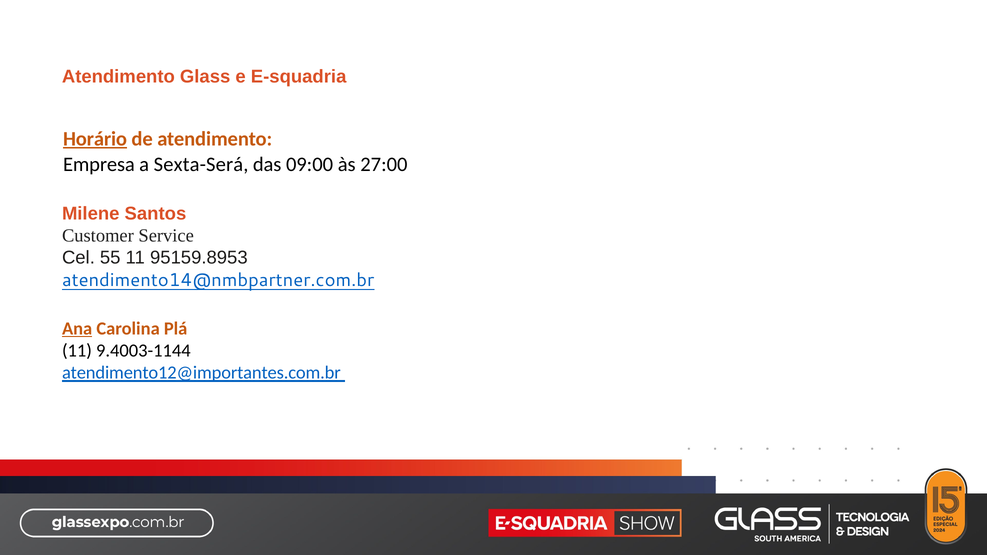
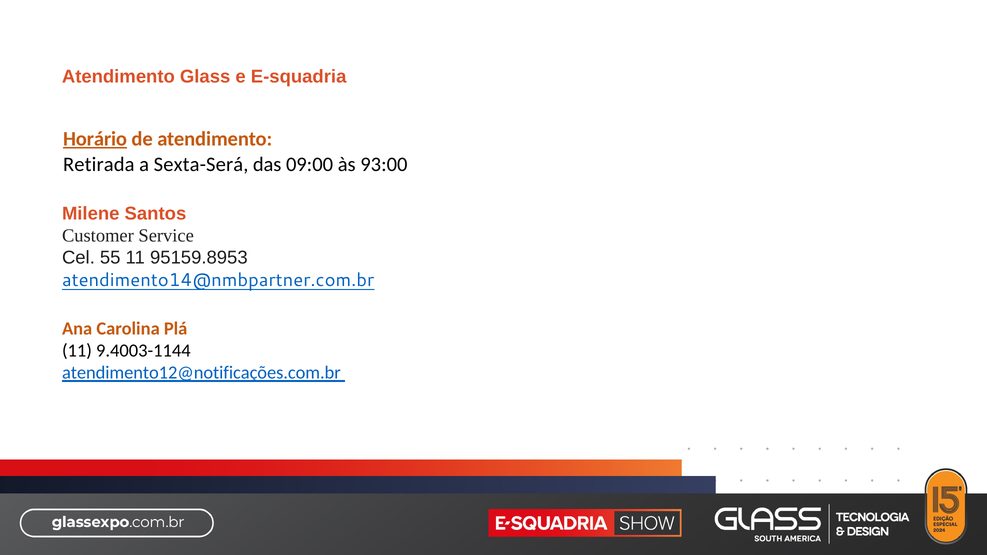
Empresa: Empresa -> Retirada
27:00: 27:00 -> 93:00
Ana underline: present -> none
atendimento12@importantes.com.br: atendimento12@importantes.com.br -> atendimento12@notificações.com.br
